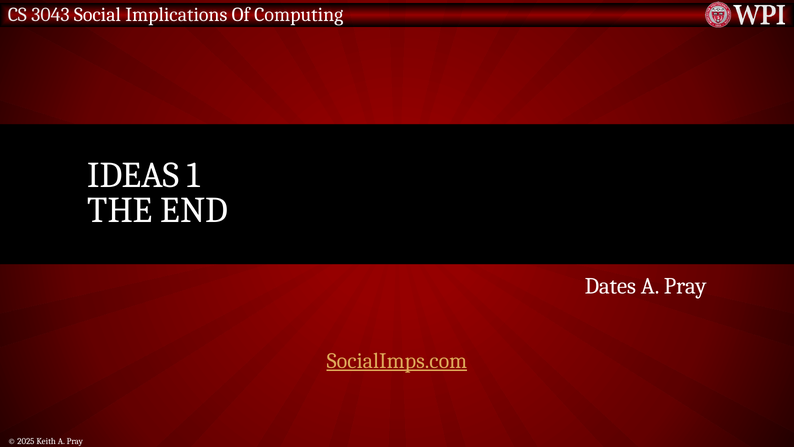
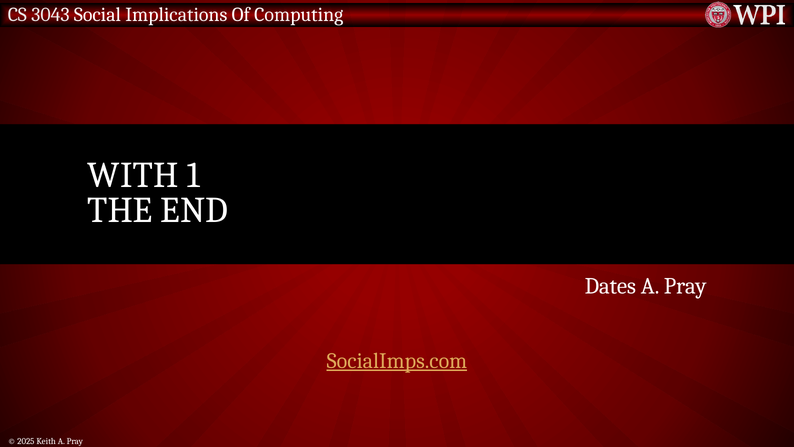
IDEAS: IDEAS -> WITH
